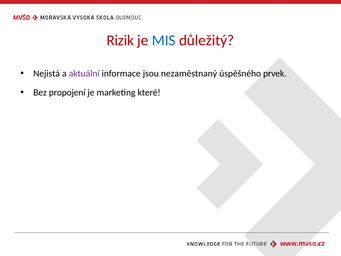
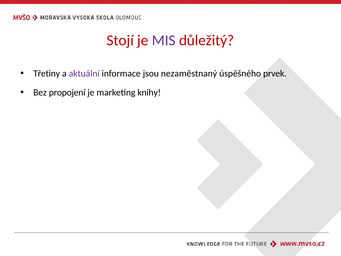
Rizik: Rizik -> Stojí
MIS colour: blue -> purple
Nejistá: Nejistá -> Třetiny
které: které -> knihy
